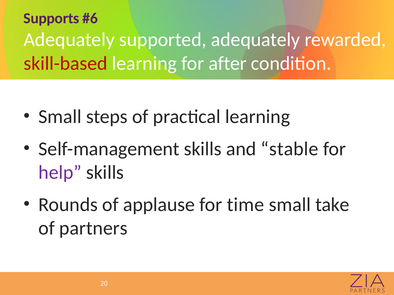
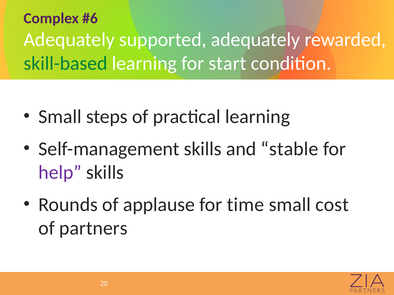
Supports: Supports -> Complex
skill-based colour: red -> green
after: after -> start
take: take -> cost
